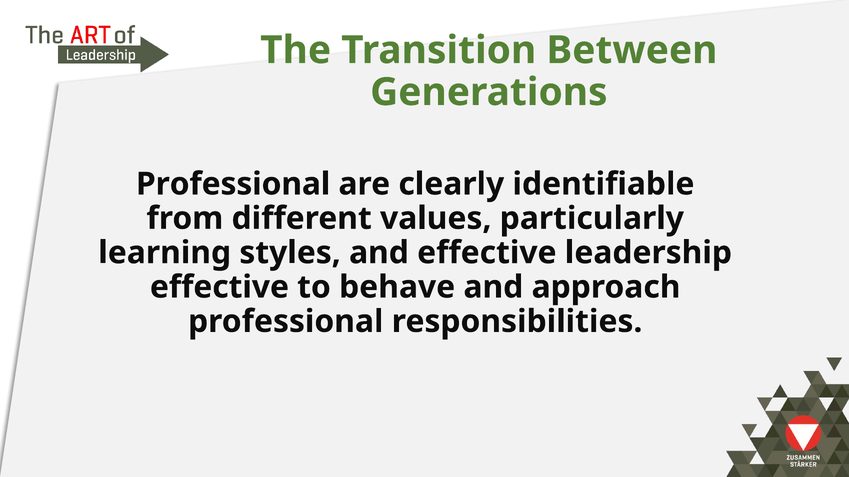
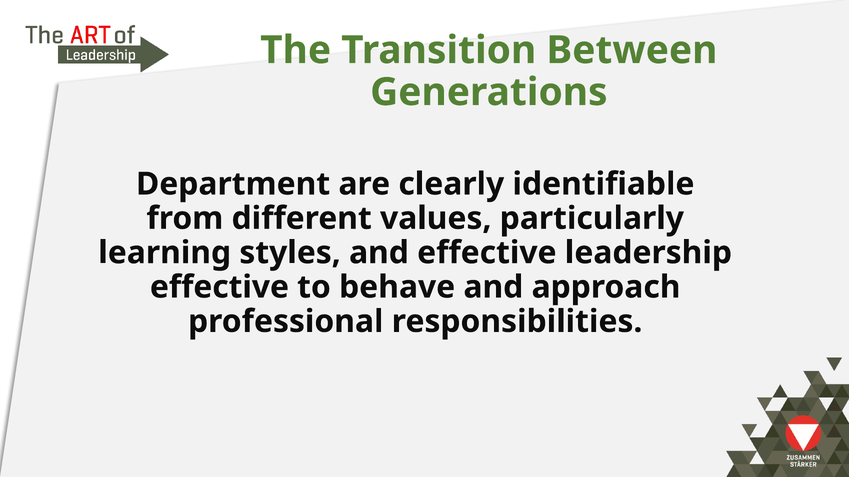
Professional at (233, 184): Professional -> Department
